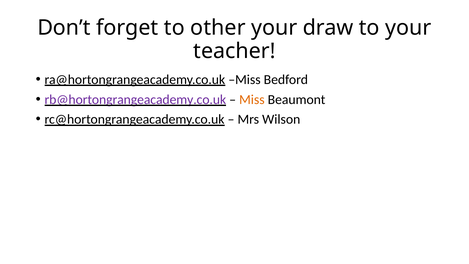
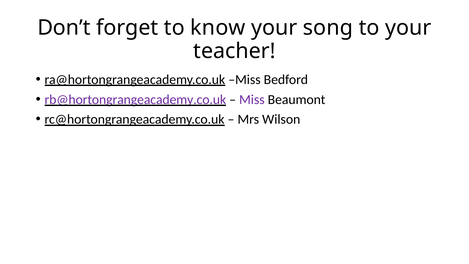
other: other -> know
draw: draw -> song
Miss at (252, 99) colour: orange -> purple
